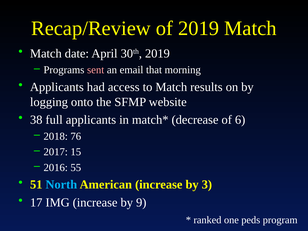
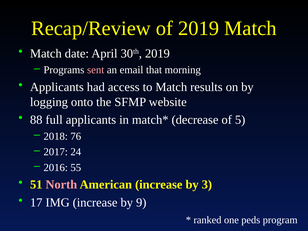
38: 38 -> 88
6: 6 -> 5
15: 15 -> 24
North colour: light blue -> pink
